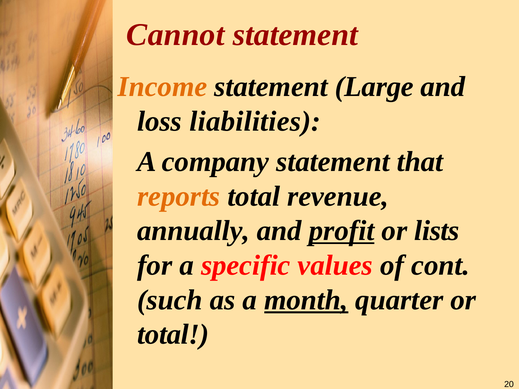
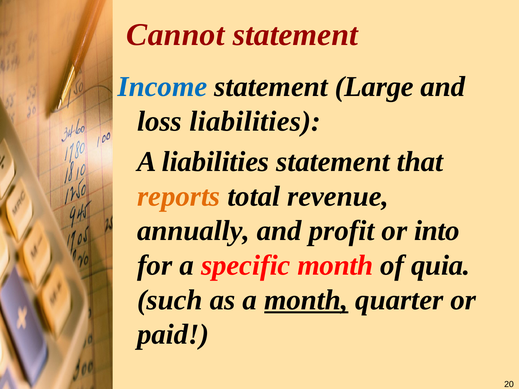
Income colour: orange -> blue
A company: company -> liabilities
profit underline: present -> none
lists: lists -> into
specific values: values -> month
cont: cont -> quia
total at (173, 335): total -> paid
